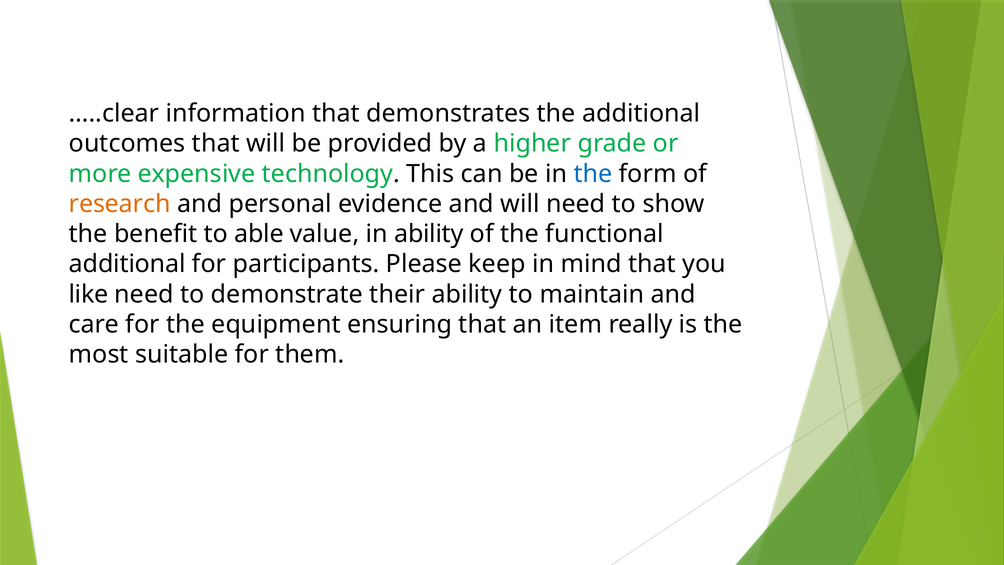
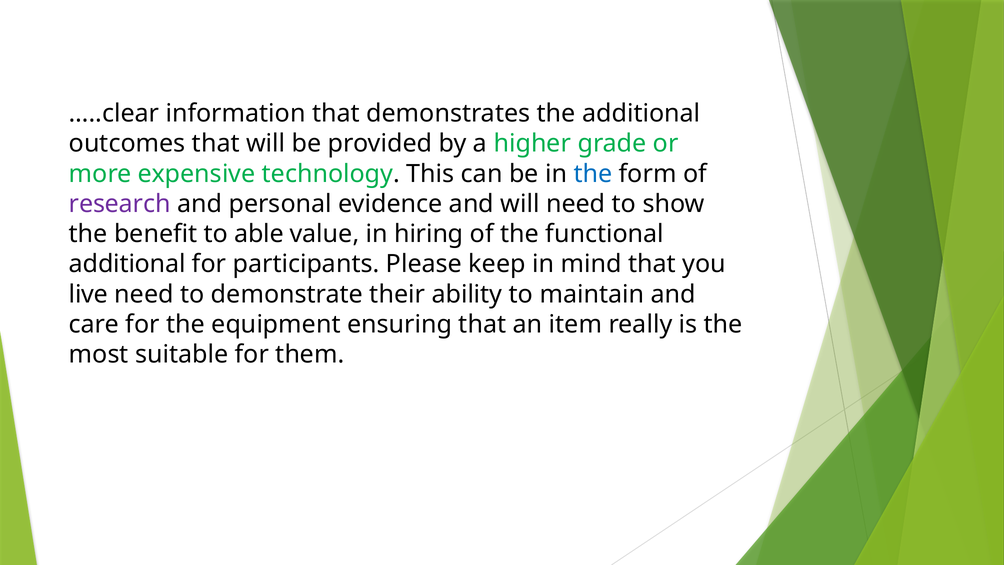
research colour: orange -> purple
in ability: ability -> hiring
like: like -> live
